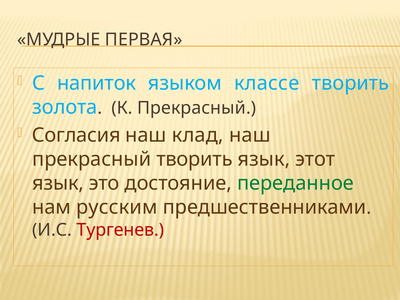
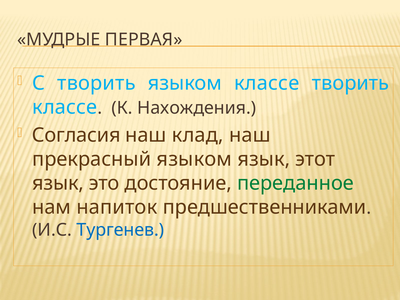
С напиток: напиток -> творить
золота at (65, 107): золота -> классе
К Прекрасный: Прекрасный -> Нахождения
прекрасный творить: творить -> языком
русским: русским -> напиток
Тургенев colour: red -> blue
